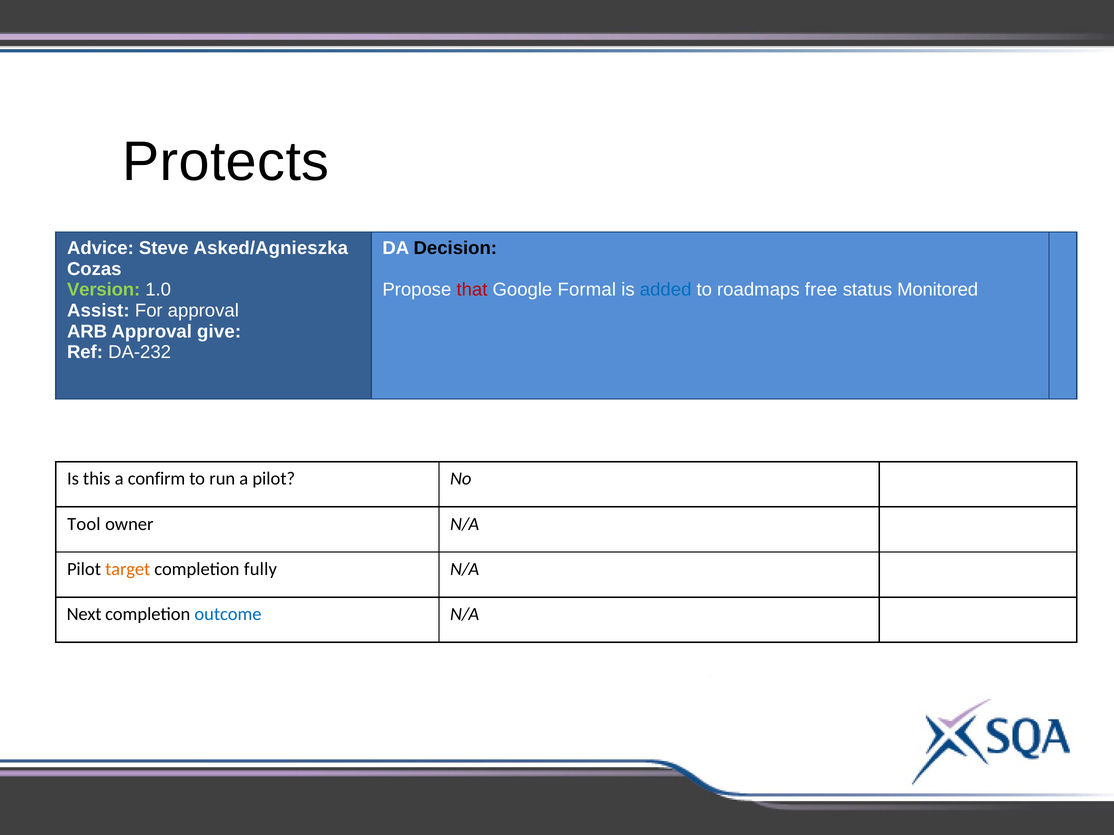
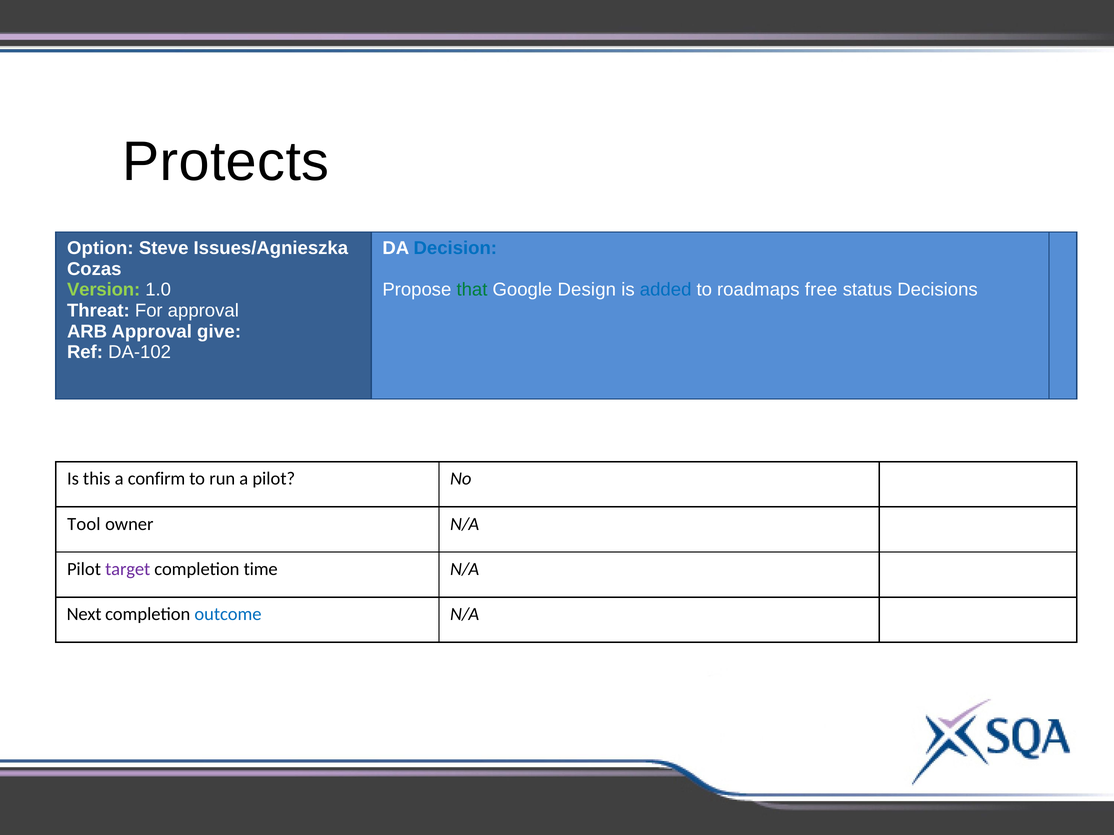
Advice: Advice -> Option
Asked/Agnieszka: Asked/Agnieszka -> Issues/Agnieszka
Decision colour: black -> blue
that colour: red -> green
Formal: Formal -> Design
Monitored: Monitored -> Decisions
Assist: Assist -> Threat
DA-232: DA-232 -> DA-102
target colour: orange -> purple
fully: fully -> time
